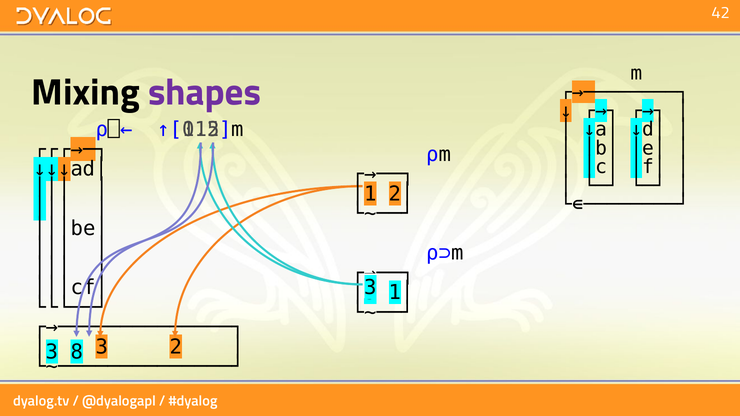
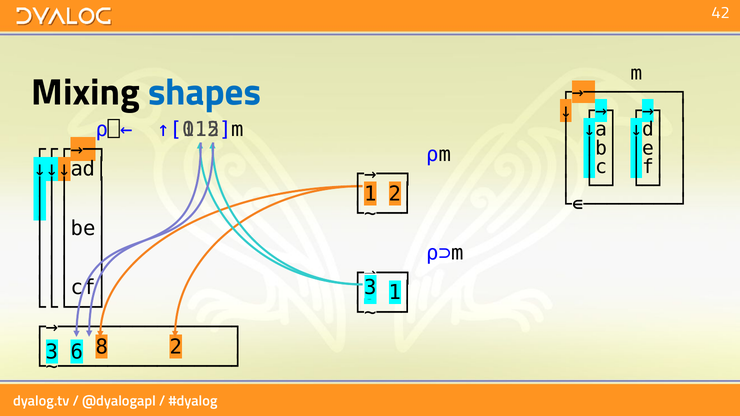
shapes colour: purple -> blue
3 at (102, 347): 3 -> 8
8: 8 -> 6
